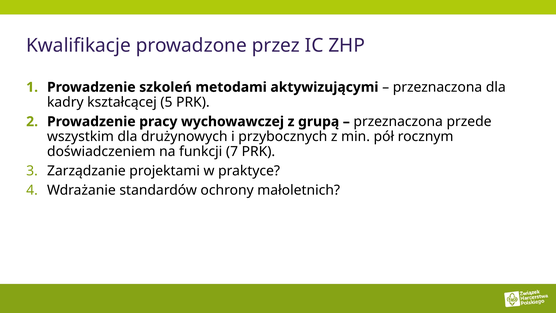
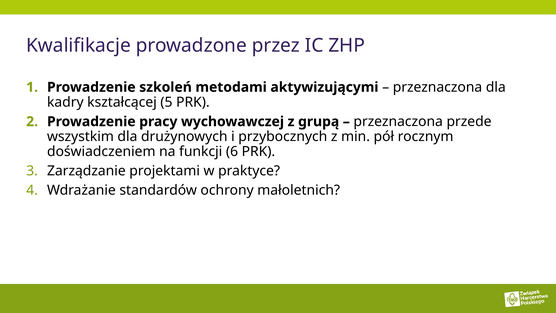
7: 7 -> 6
